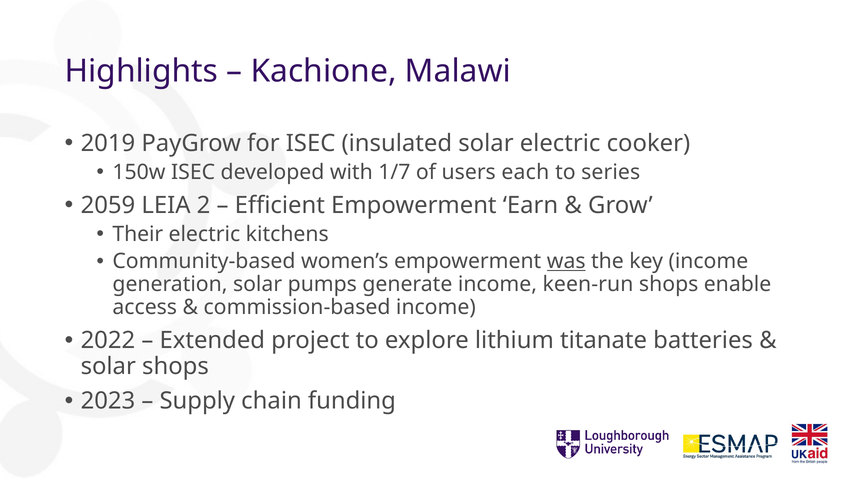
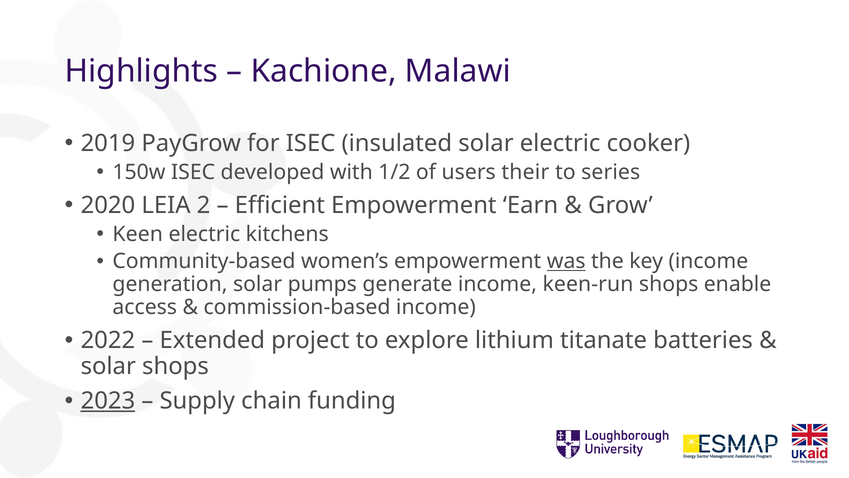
1/7: 1/7 -> 1/2
each: each -> their
2059: 2059 -> 2020
Their: Their -> Keen
2023 underline: none -> present
